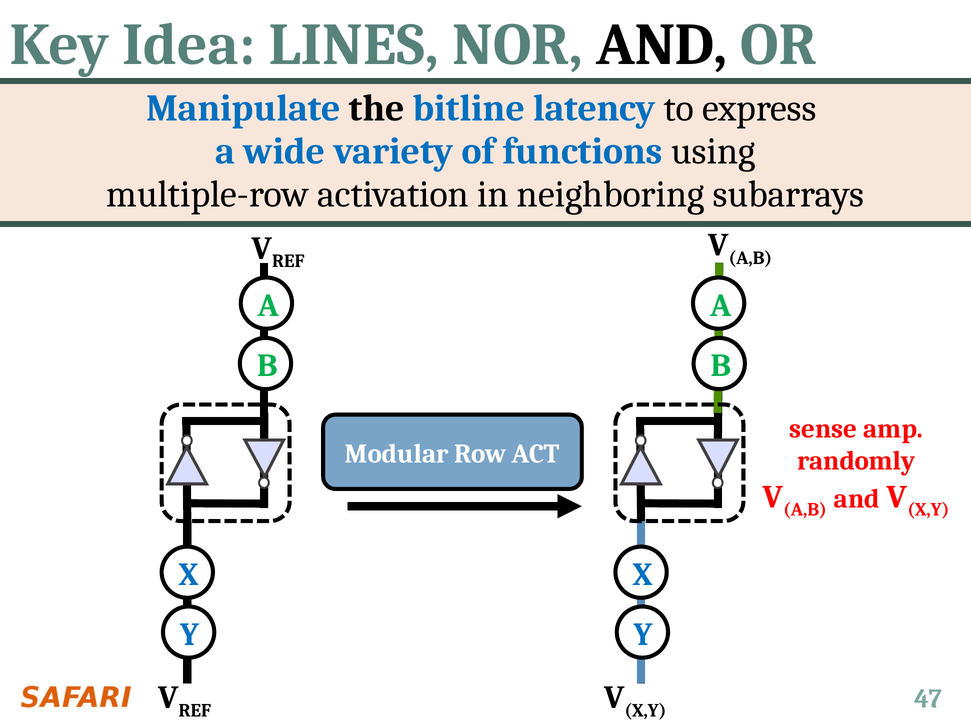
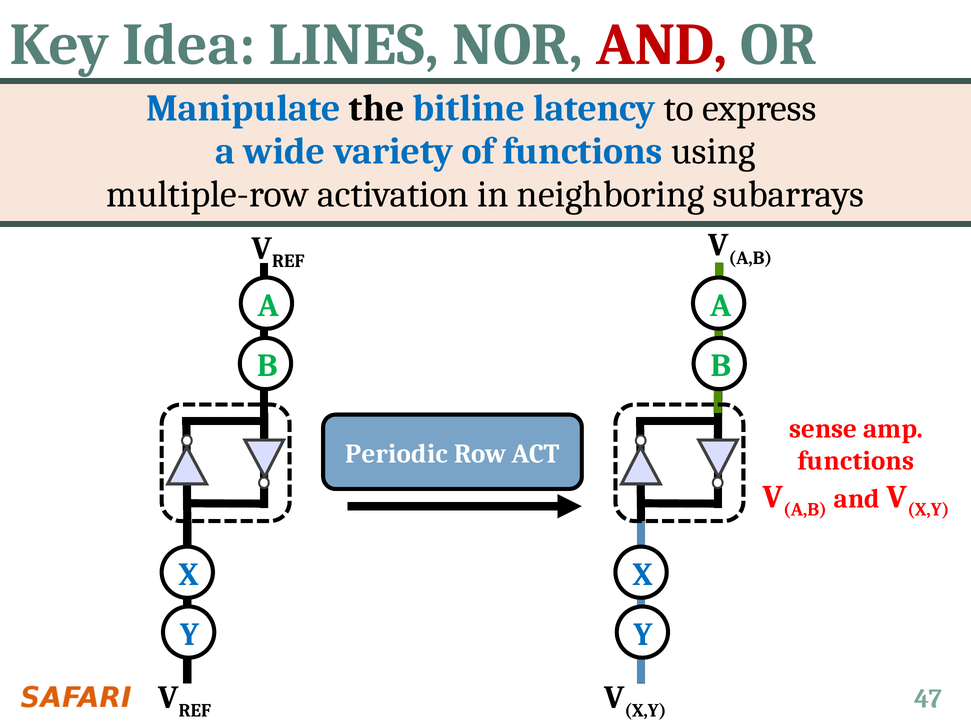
AND at (662, 45) colour: black -> red
Modular: Modular -> Periodic
randomly at (856, 461): randomly -> functions
